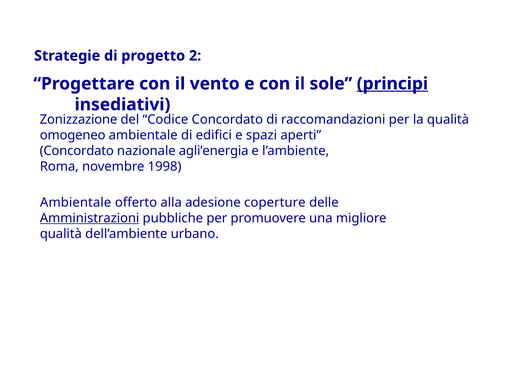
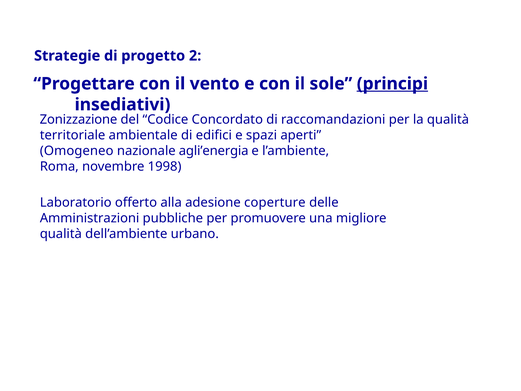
omogeneo: omogeneo -> territoriale
Concordato at (77, 151): Concordato -> Omogeneo
Ambientale at (76, 202): Ambientale -> Laboratorio
Amministrazioni underline: present -> none
